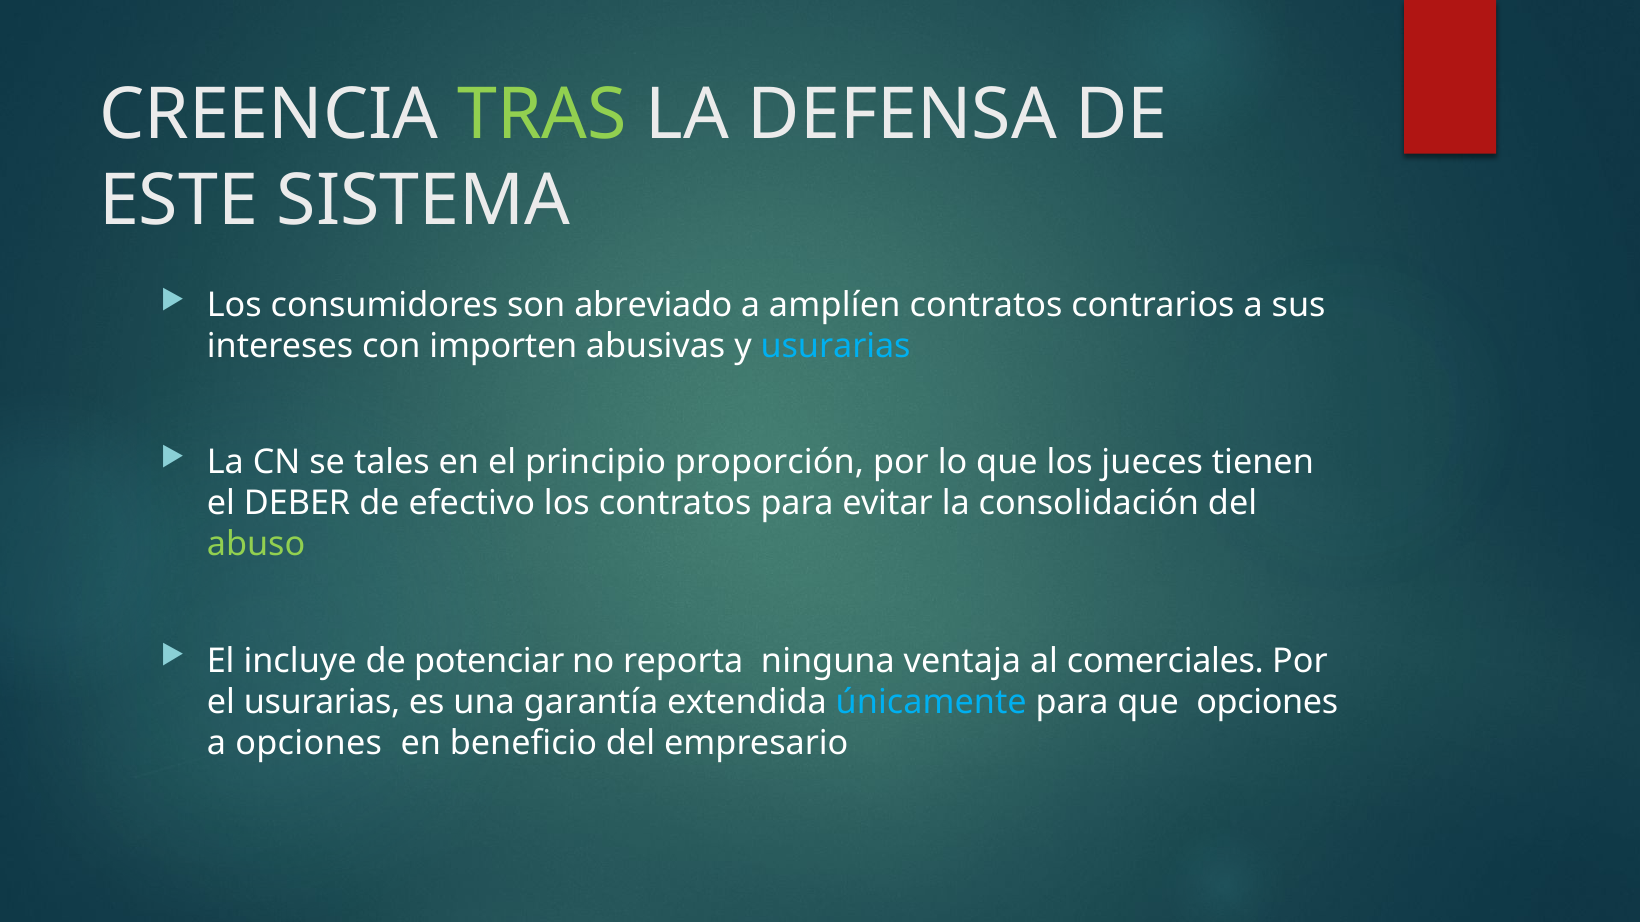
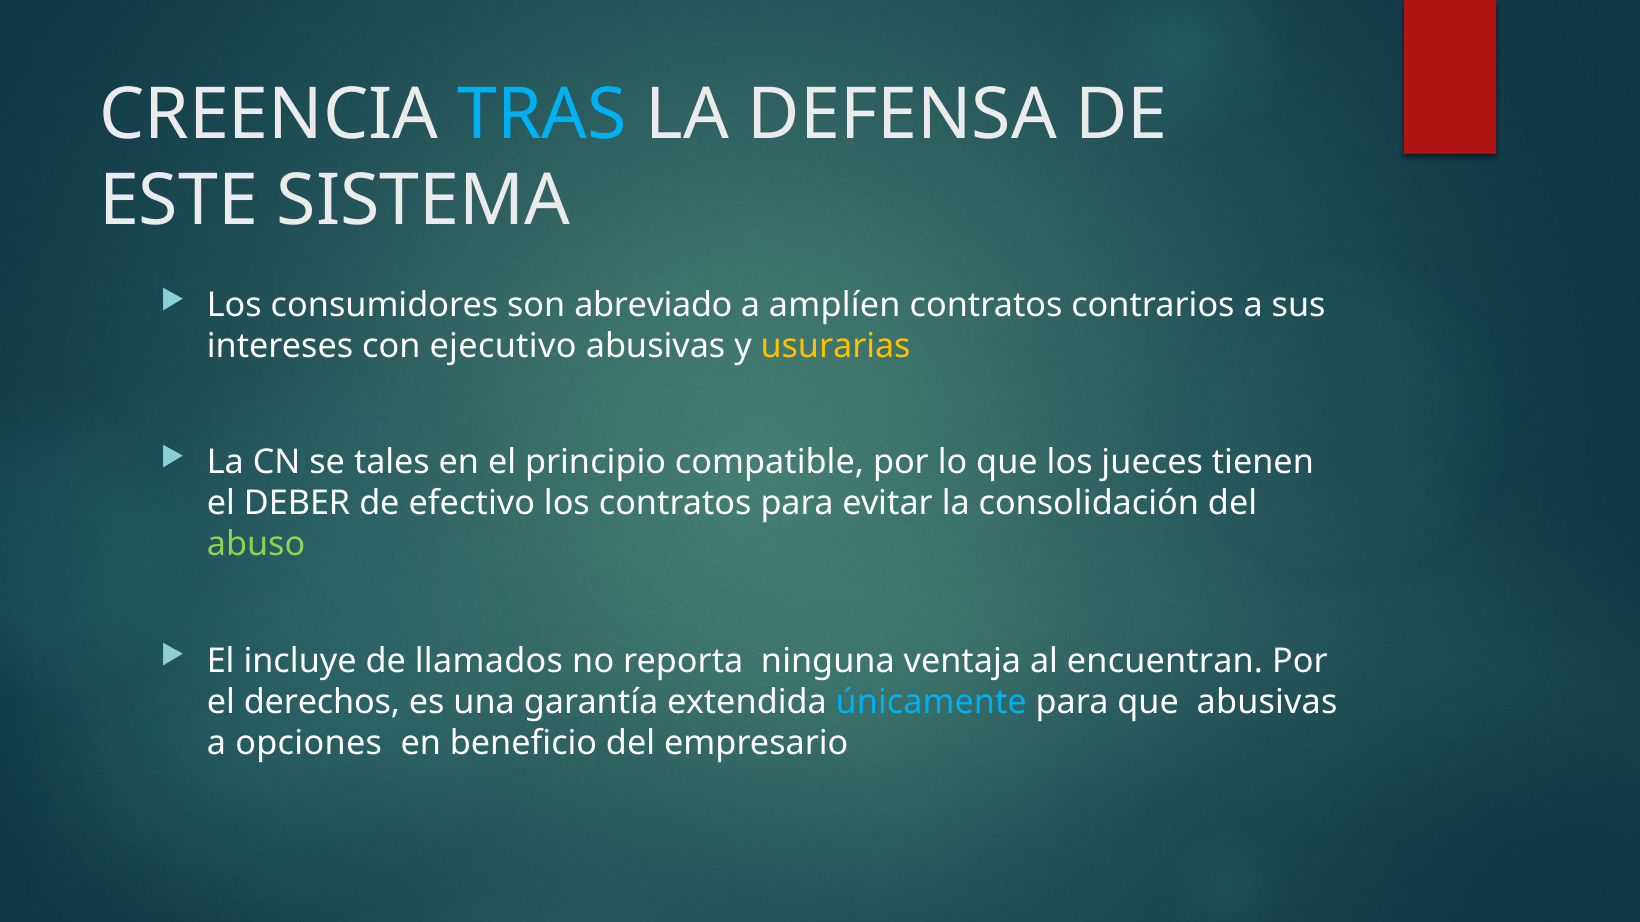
TRAS colour: light green -> light blue
importen: importen -> ejecutivo
usurarias at (836, 346) colour: light blue -> yellow
proporción: proporción -> compatible
potenciar: potenciar -> llamados
comerciales: comerciales -> encuentran
el usurarias: usurarias -> derechos
que opciones: opciones -> abusivas
